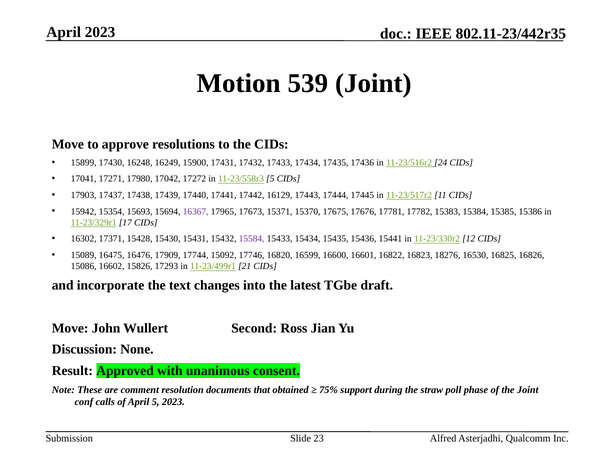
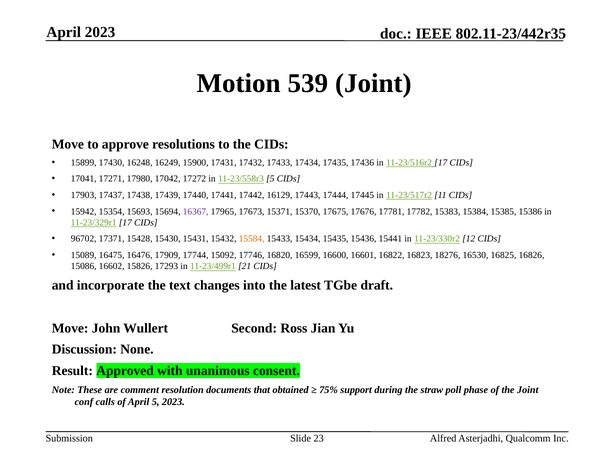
11-23/516r2 24: 24 -> 17
16302: 16302 -> 96702
15584 colour: purple -> orange
